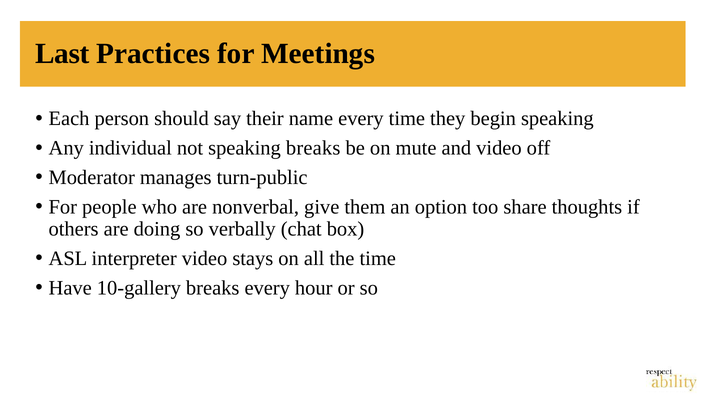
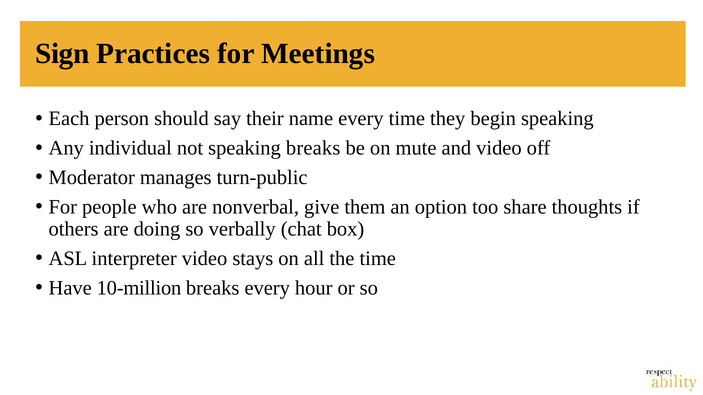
Last: Last -> Sign
10-gallery: 10-gallery -> 10-million
